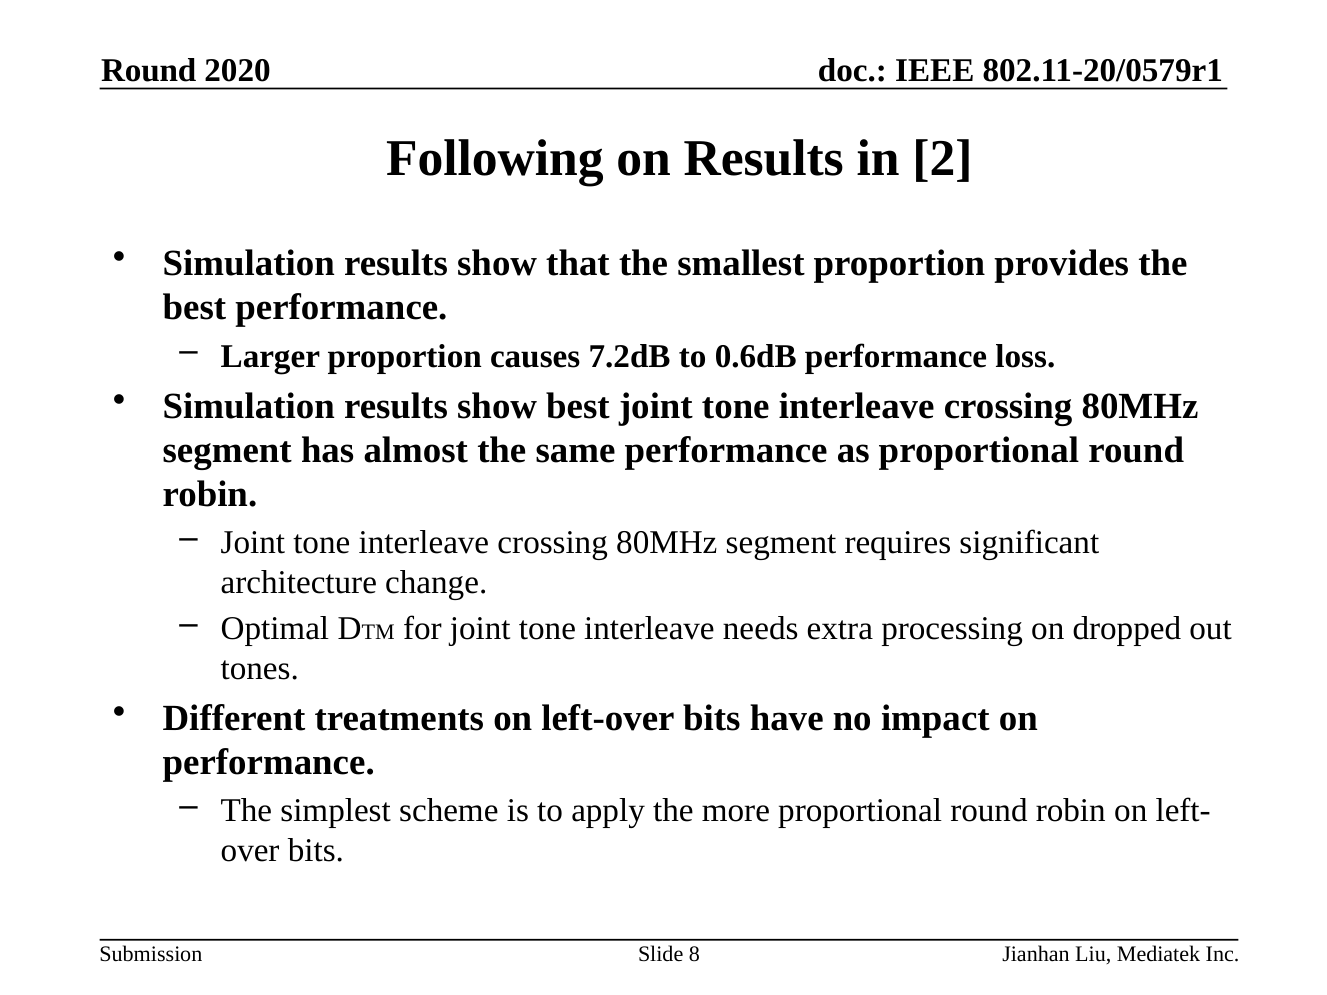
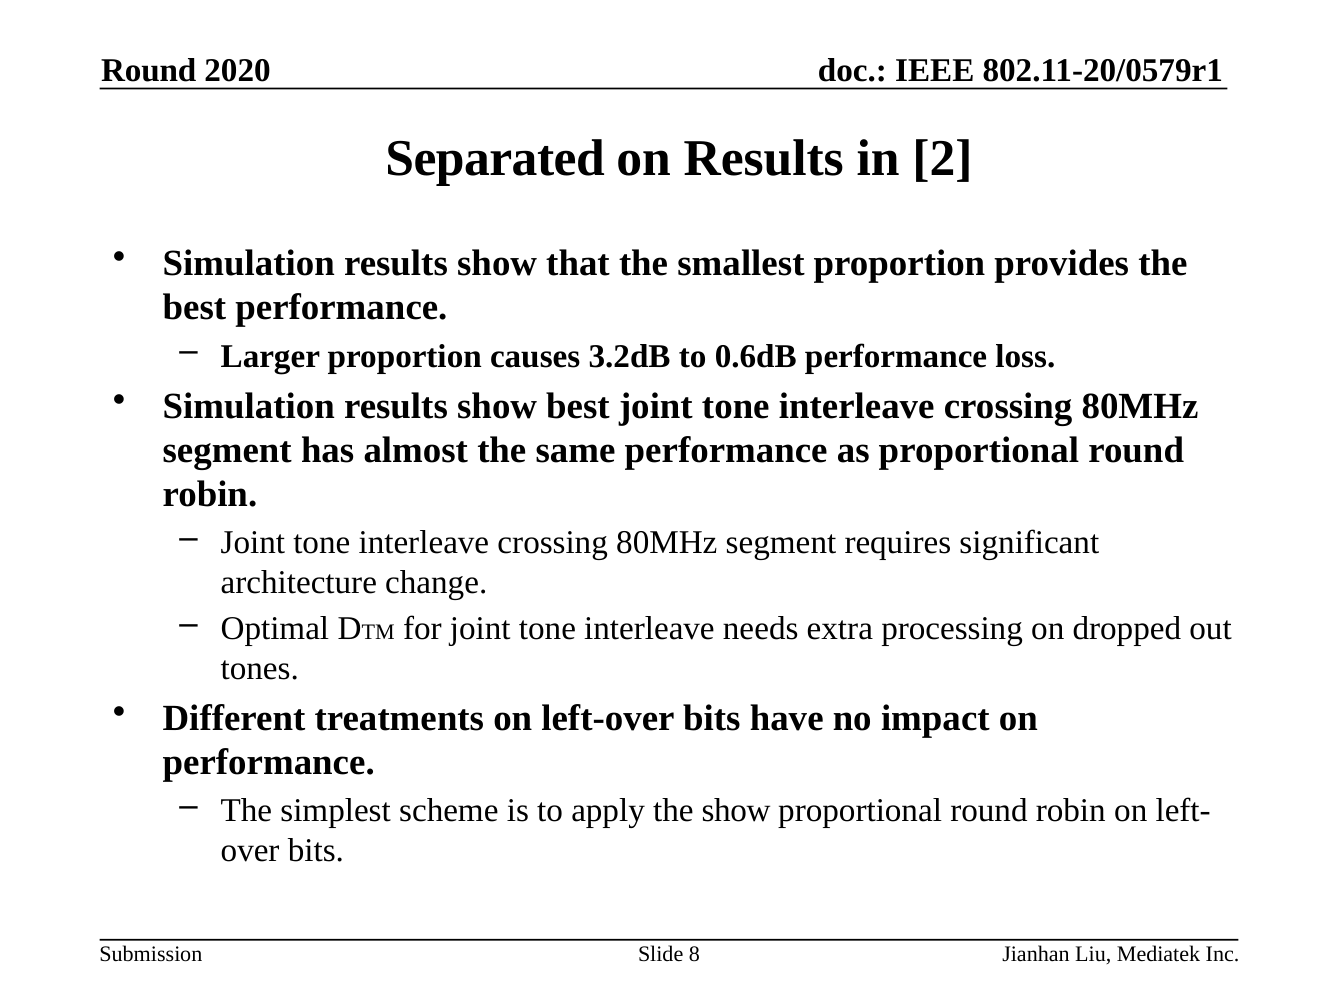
Following: Following -> Separated
7.2dB: 7.2dB -> 3.2dB
the more: more -> show
